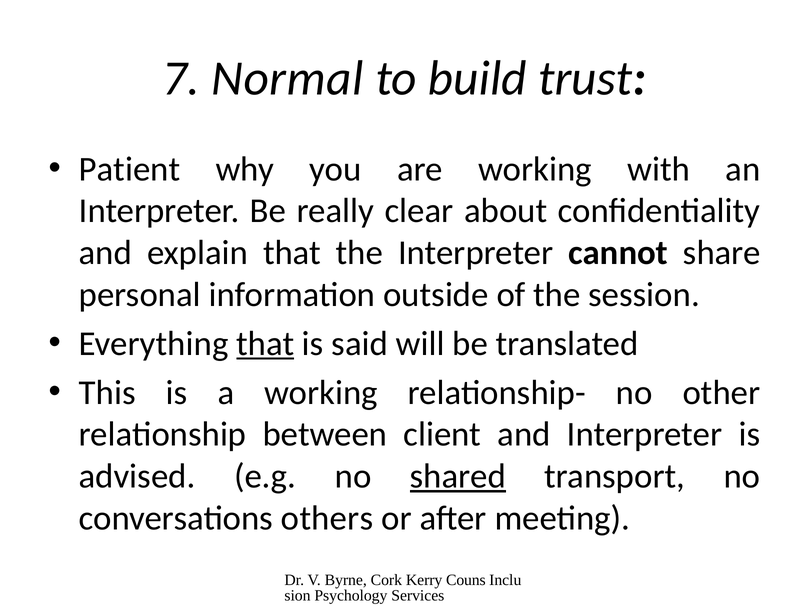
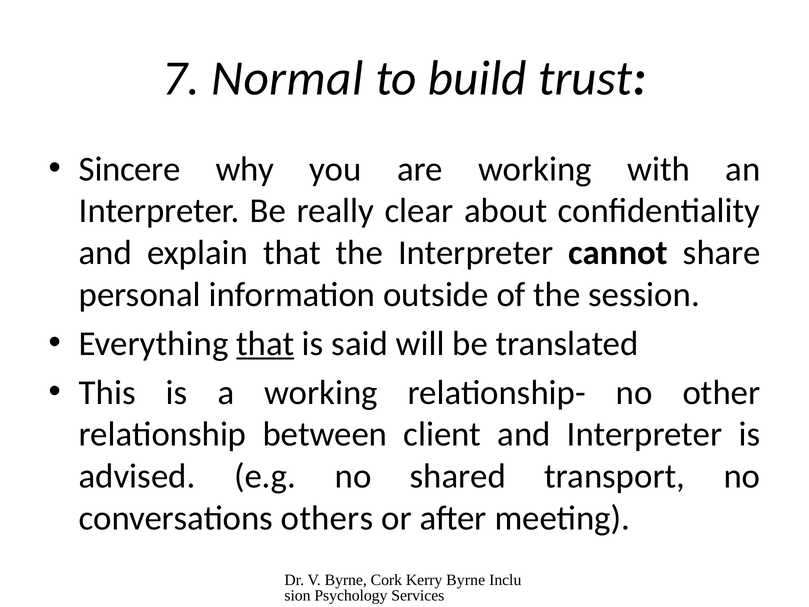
Patient: Patient -> Sincere
shared underline: present -> none
Kerry Couns: Couns -> Byrne
